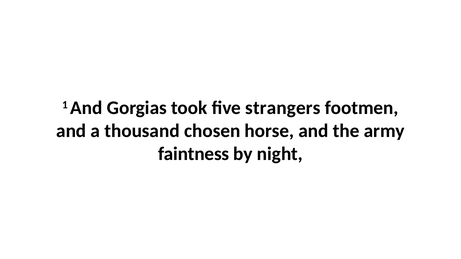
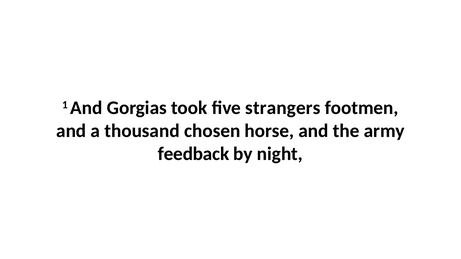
faintness: faintness -> feedback
